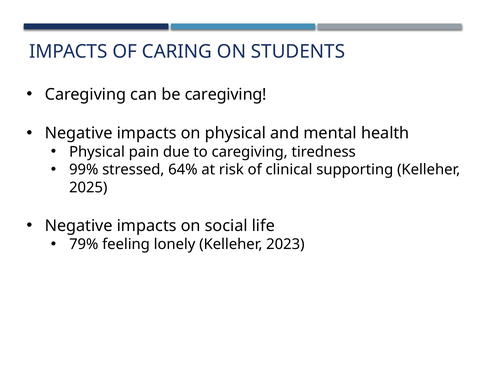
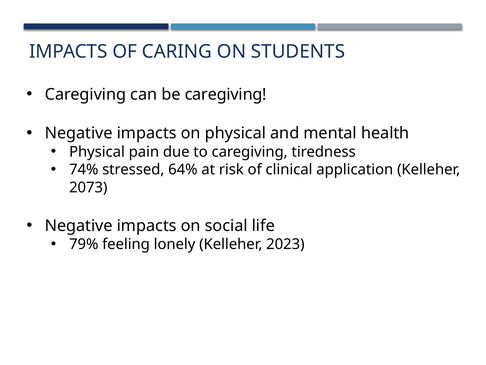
99%: 99% -> 74%
supporting: supporting -> application
2025: 2025 -> 2073
